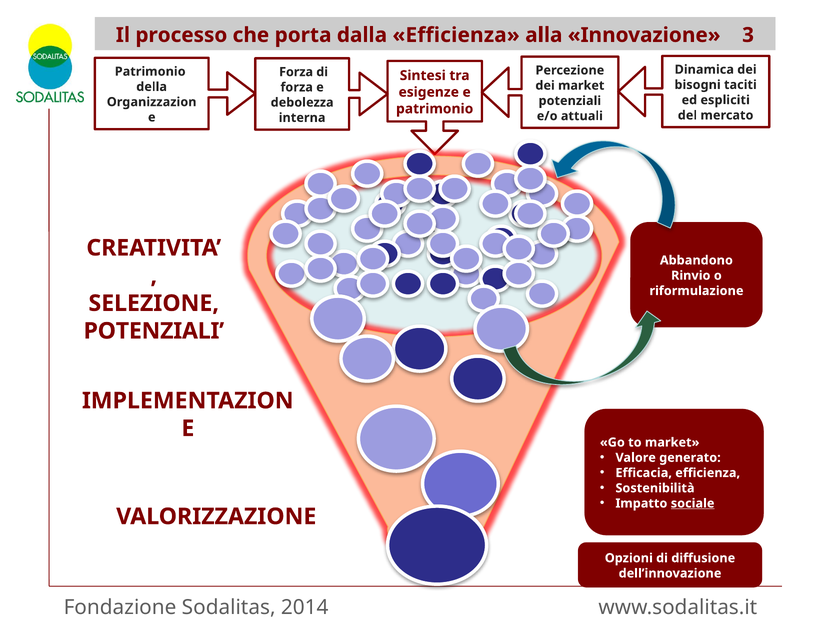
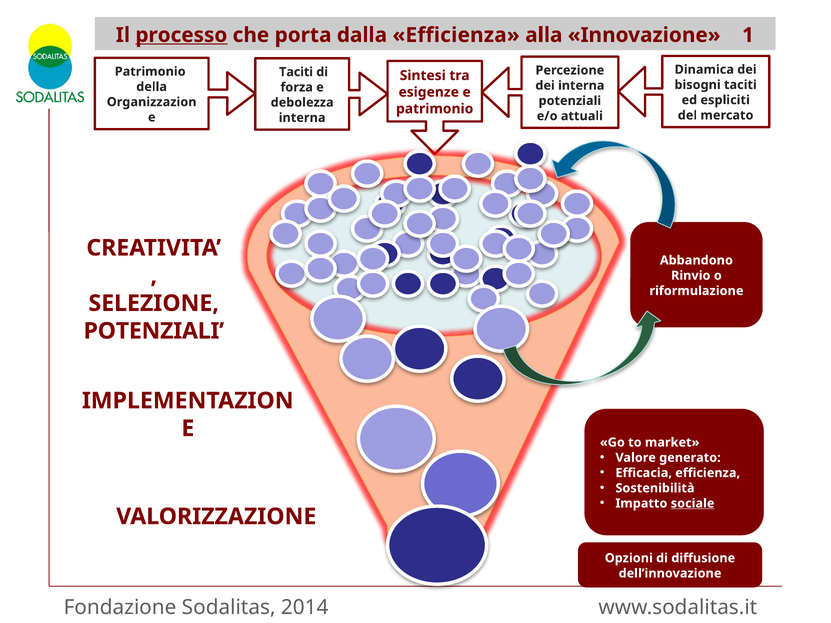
processo underline: none -> present
3: 3 -> 1
Forza at (296, 72): Forza -> Taciti
dei market: market -> interna
